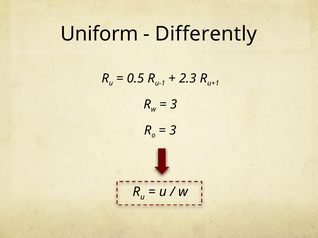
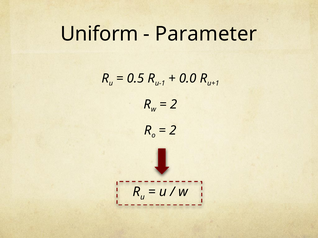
Differently: Differently -> Parameter
2.3: 2.3 -> 0.0
3 at (174, 105): 3 -> 2
3 at (173, 131): 3 -> 2
